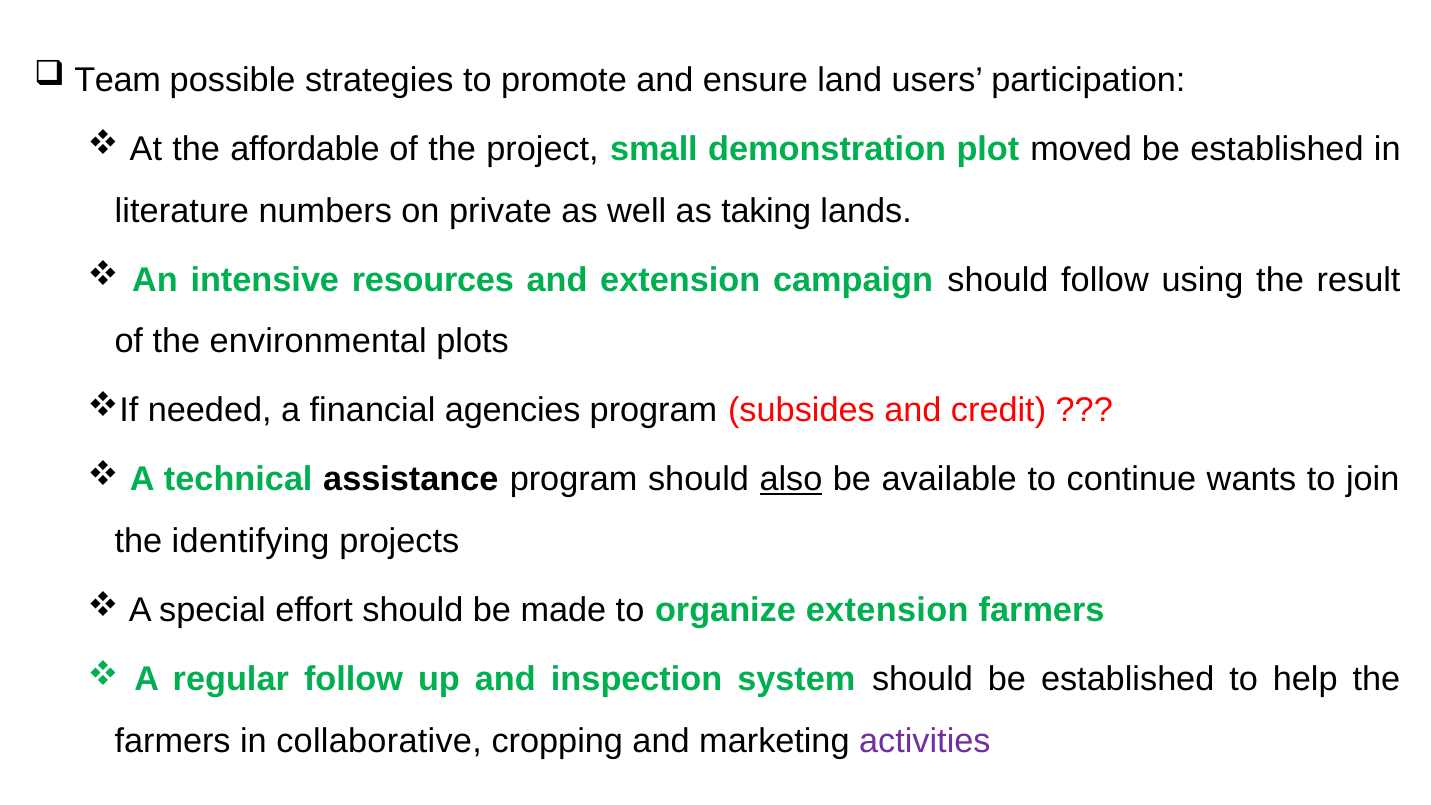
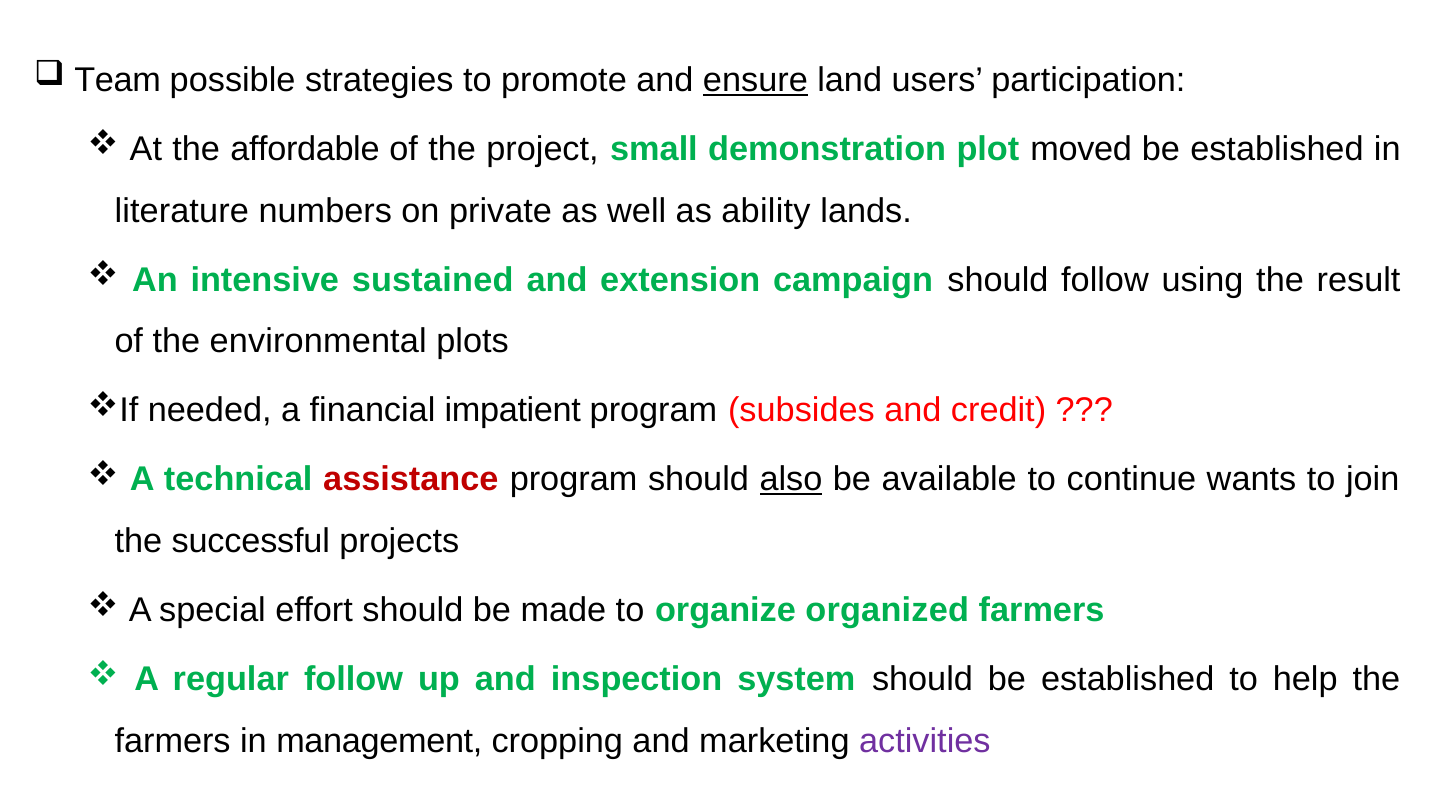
ensure underline: none -> present
taking: taking -> ability
resources: resources -> sustained
agencies: agencies -> impatient
assistance colour: black -> red
identifying: identifying -> successful
organize extension: extension -> organized
collaborative: collaborative -> management
